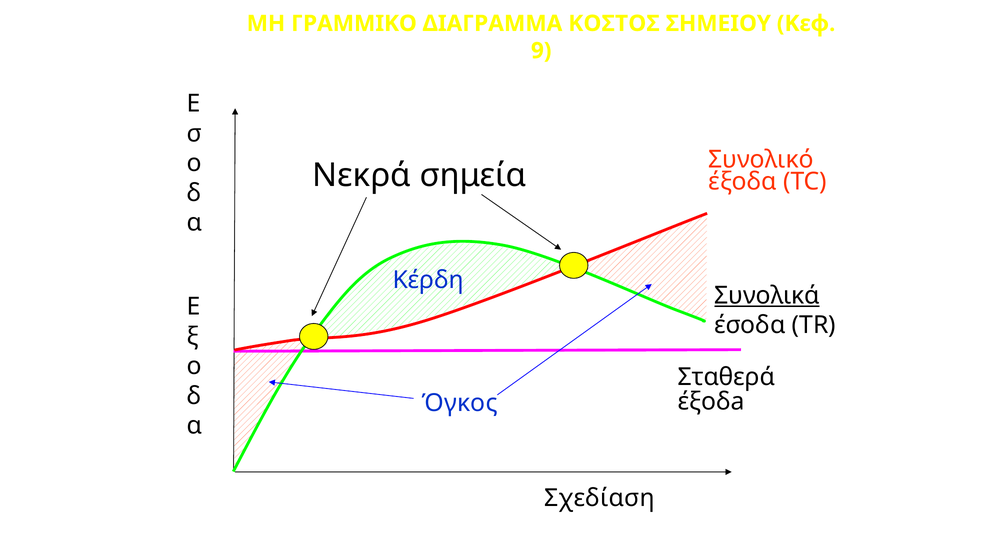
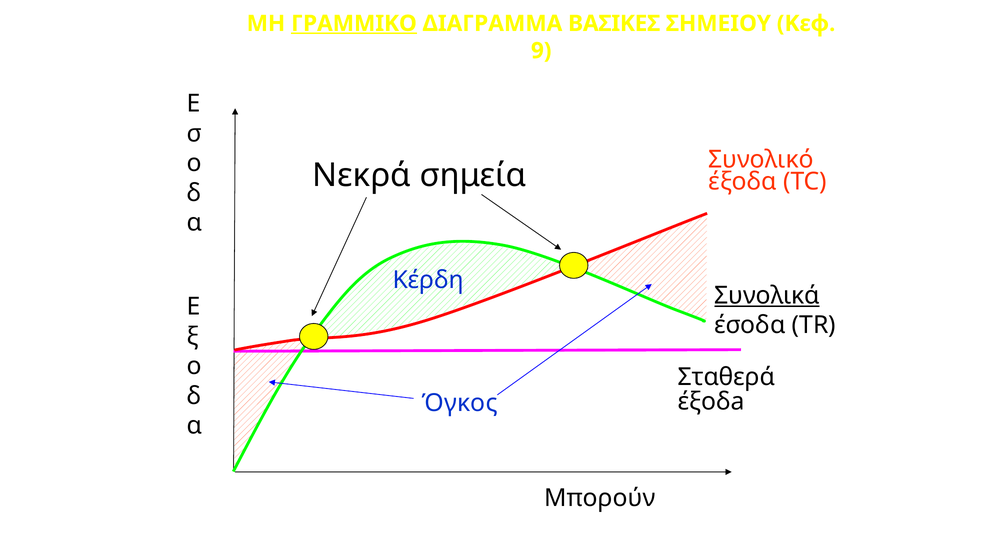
ΓΡΑΜΜΙΚΟ underline: none -> present
ΚΟΣΤΟΣ: ΚΟΣΤΟΣ -> ΒΑΣΙΚΕΣ
Σχεδίαση: Σχεδίαση -> Μπορούν
